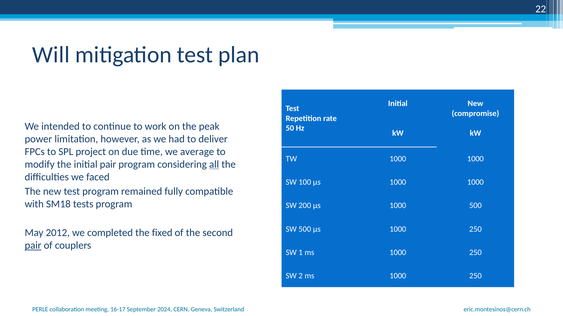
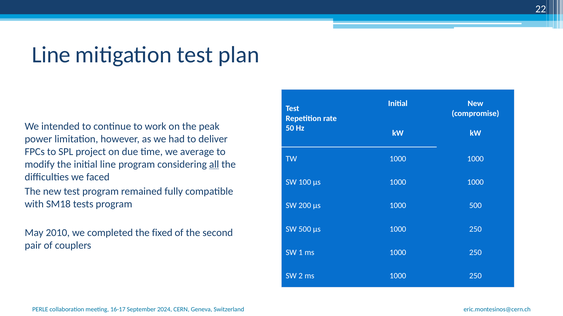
Will at (51, 55): Will -> Line
initial pair: pair -> line
2012: 2012 -> 2010
pair at (33, 246) underline: present -> none
